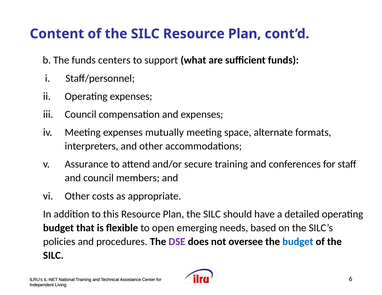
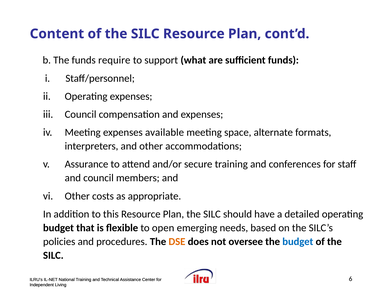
centers: centers -> require
mutually: mutually -> available
DSE colour: purple -> orange
